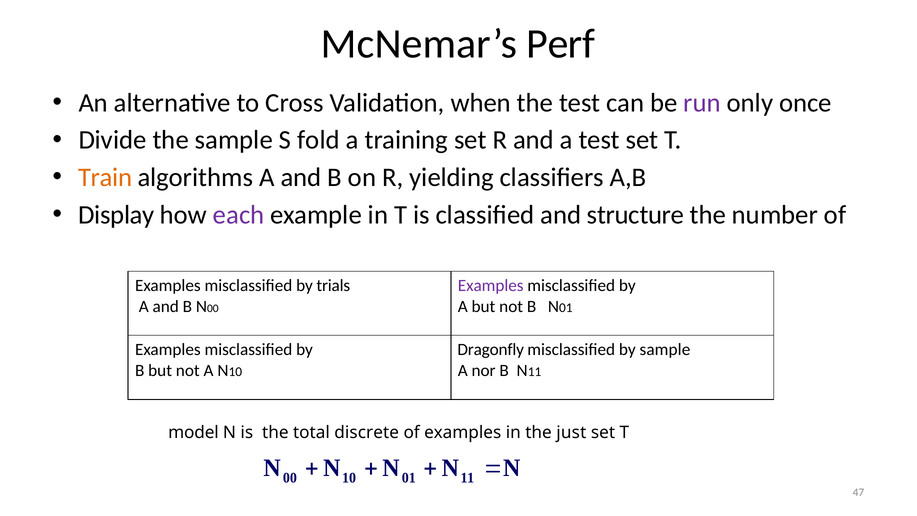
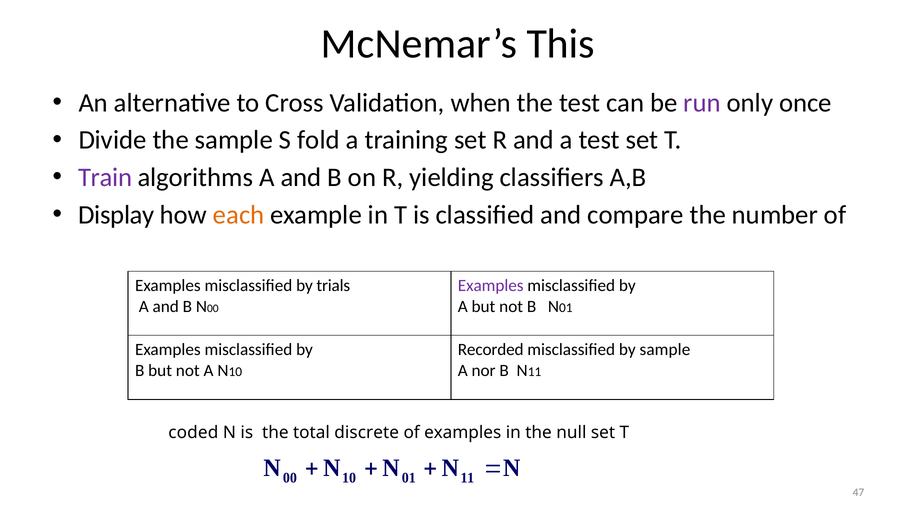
Perf: Perf -> This
Train colour: orange -> purple
each colour: purple -> orange
structure: structure -> compare
Dragonfly: Dragonfly -> Recorded
model: model -> coded
just: just -> null
